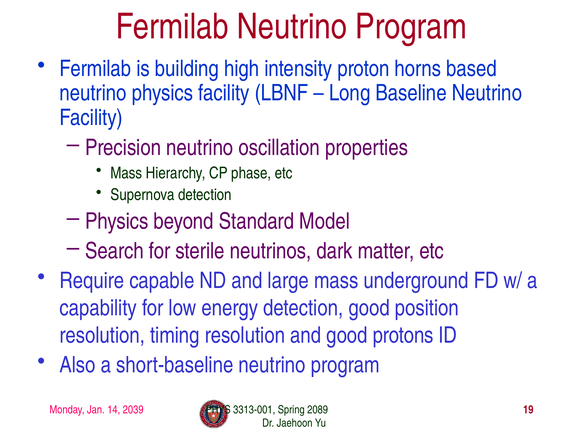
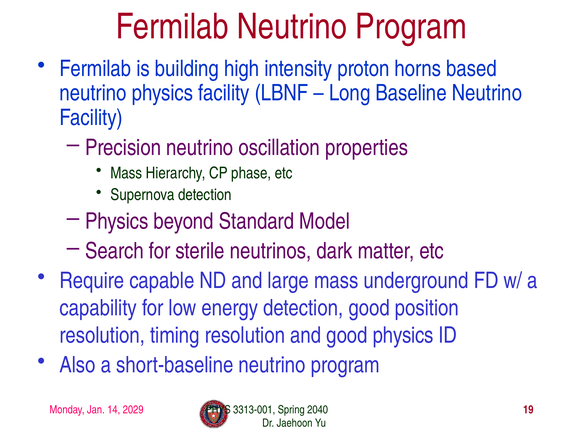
good protons: protons -> physics
2039: 2039 -> 2029
2089: 2089 -> 2040
